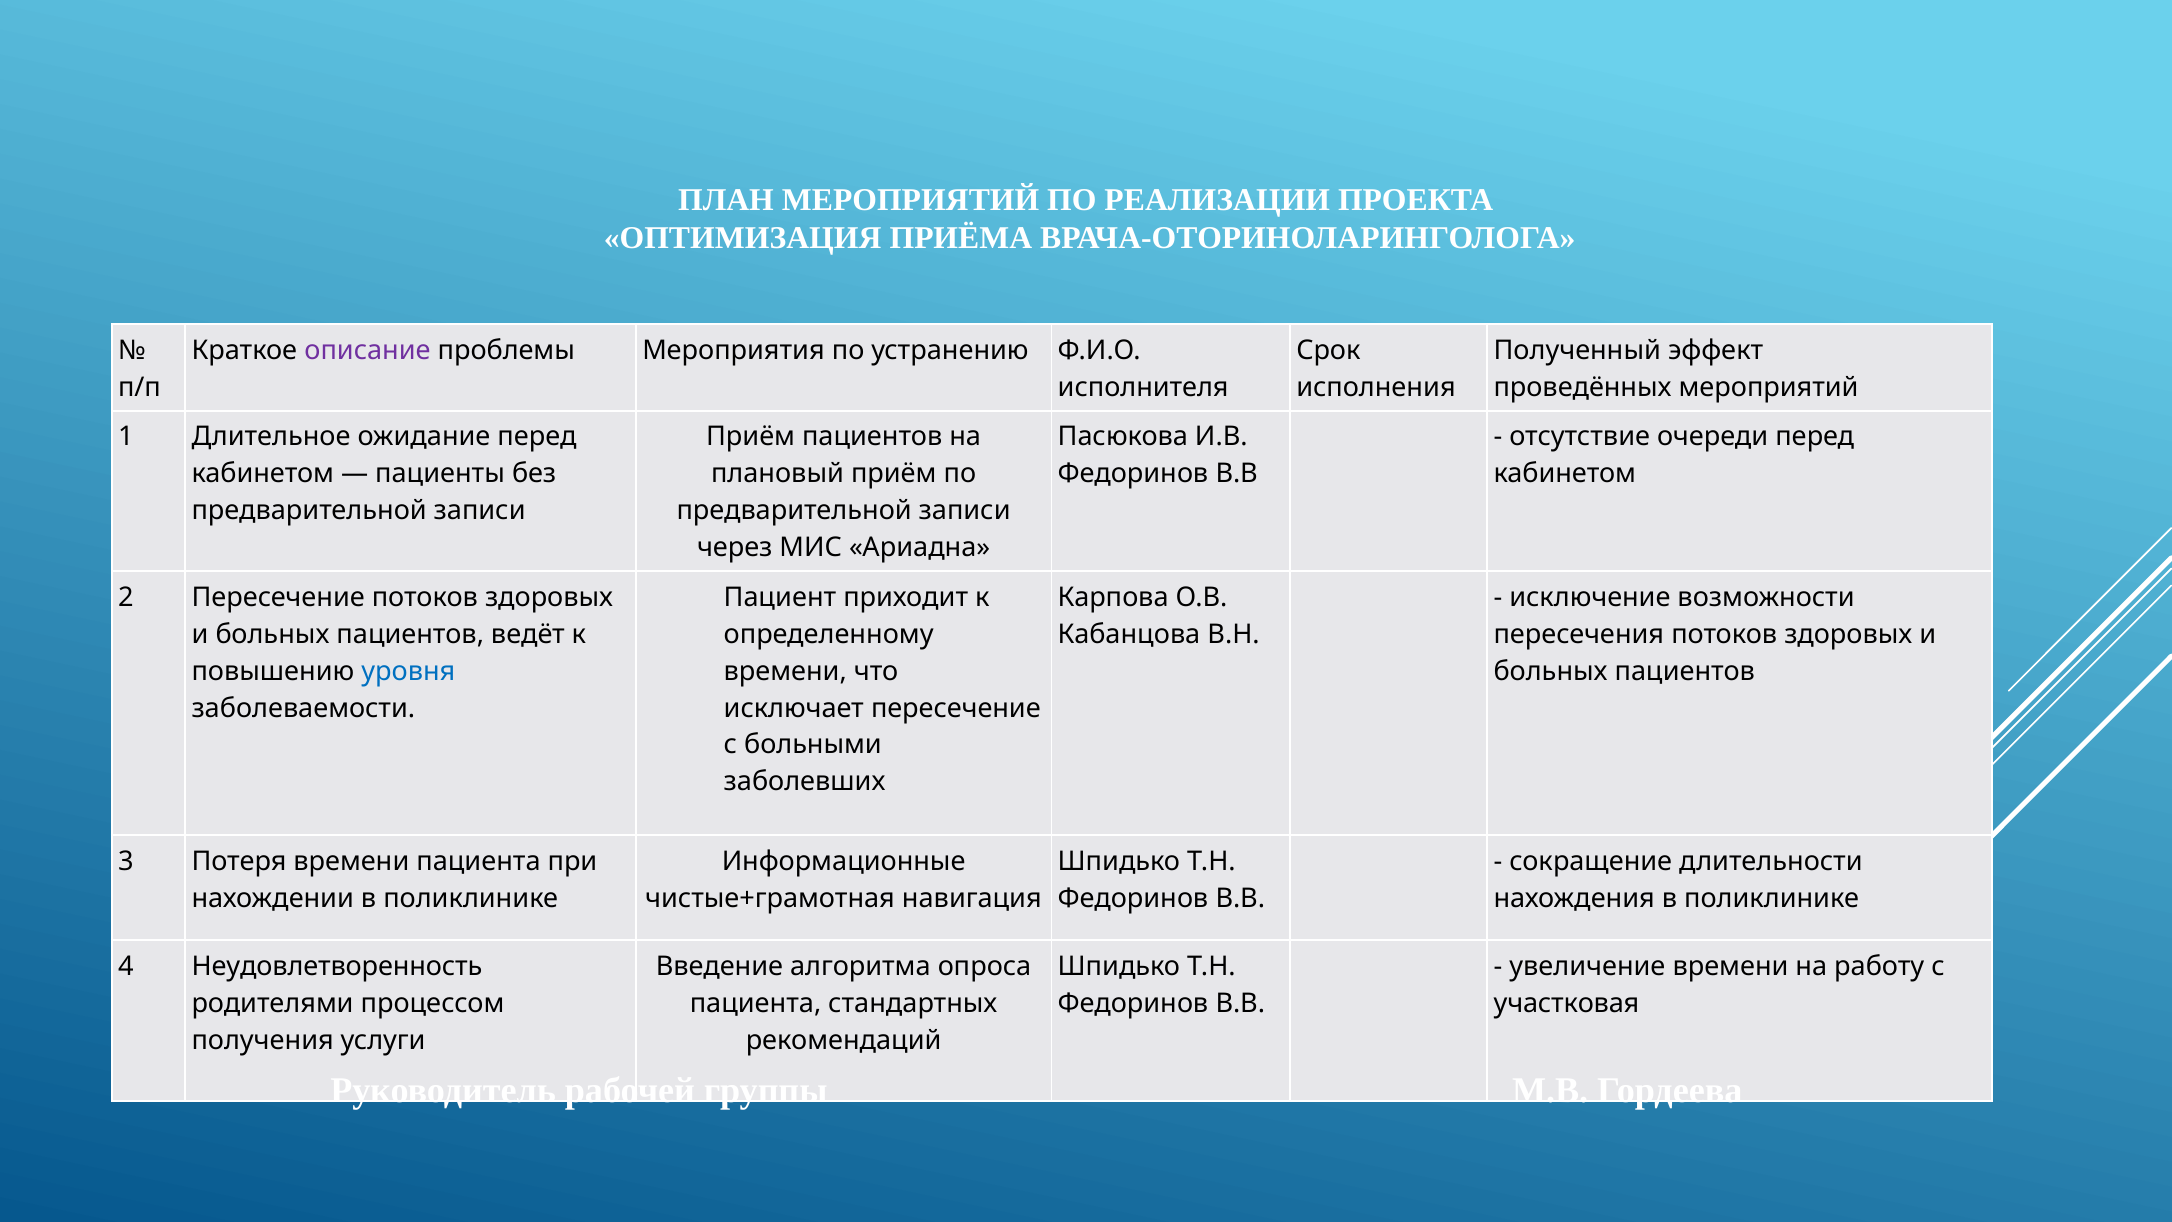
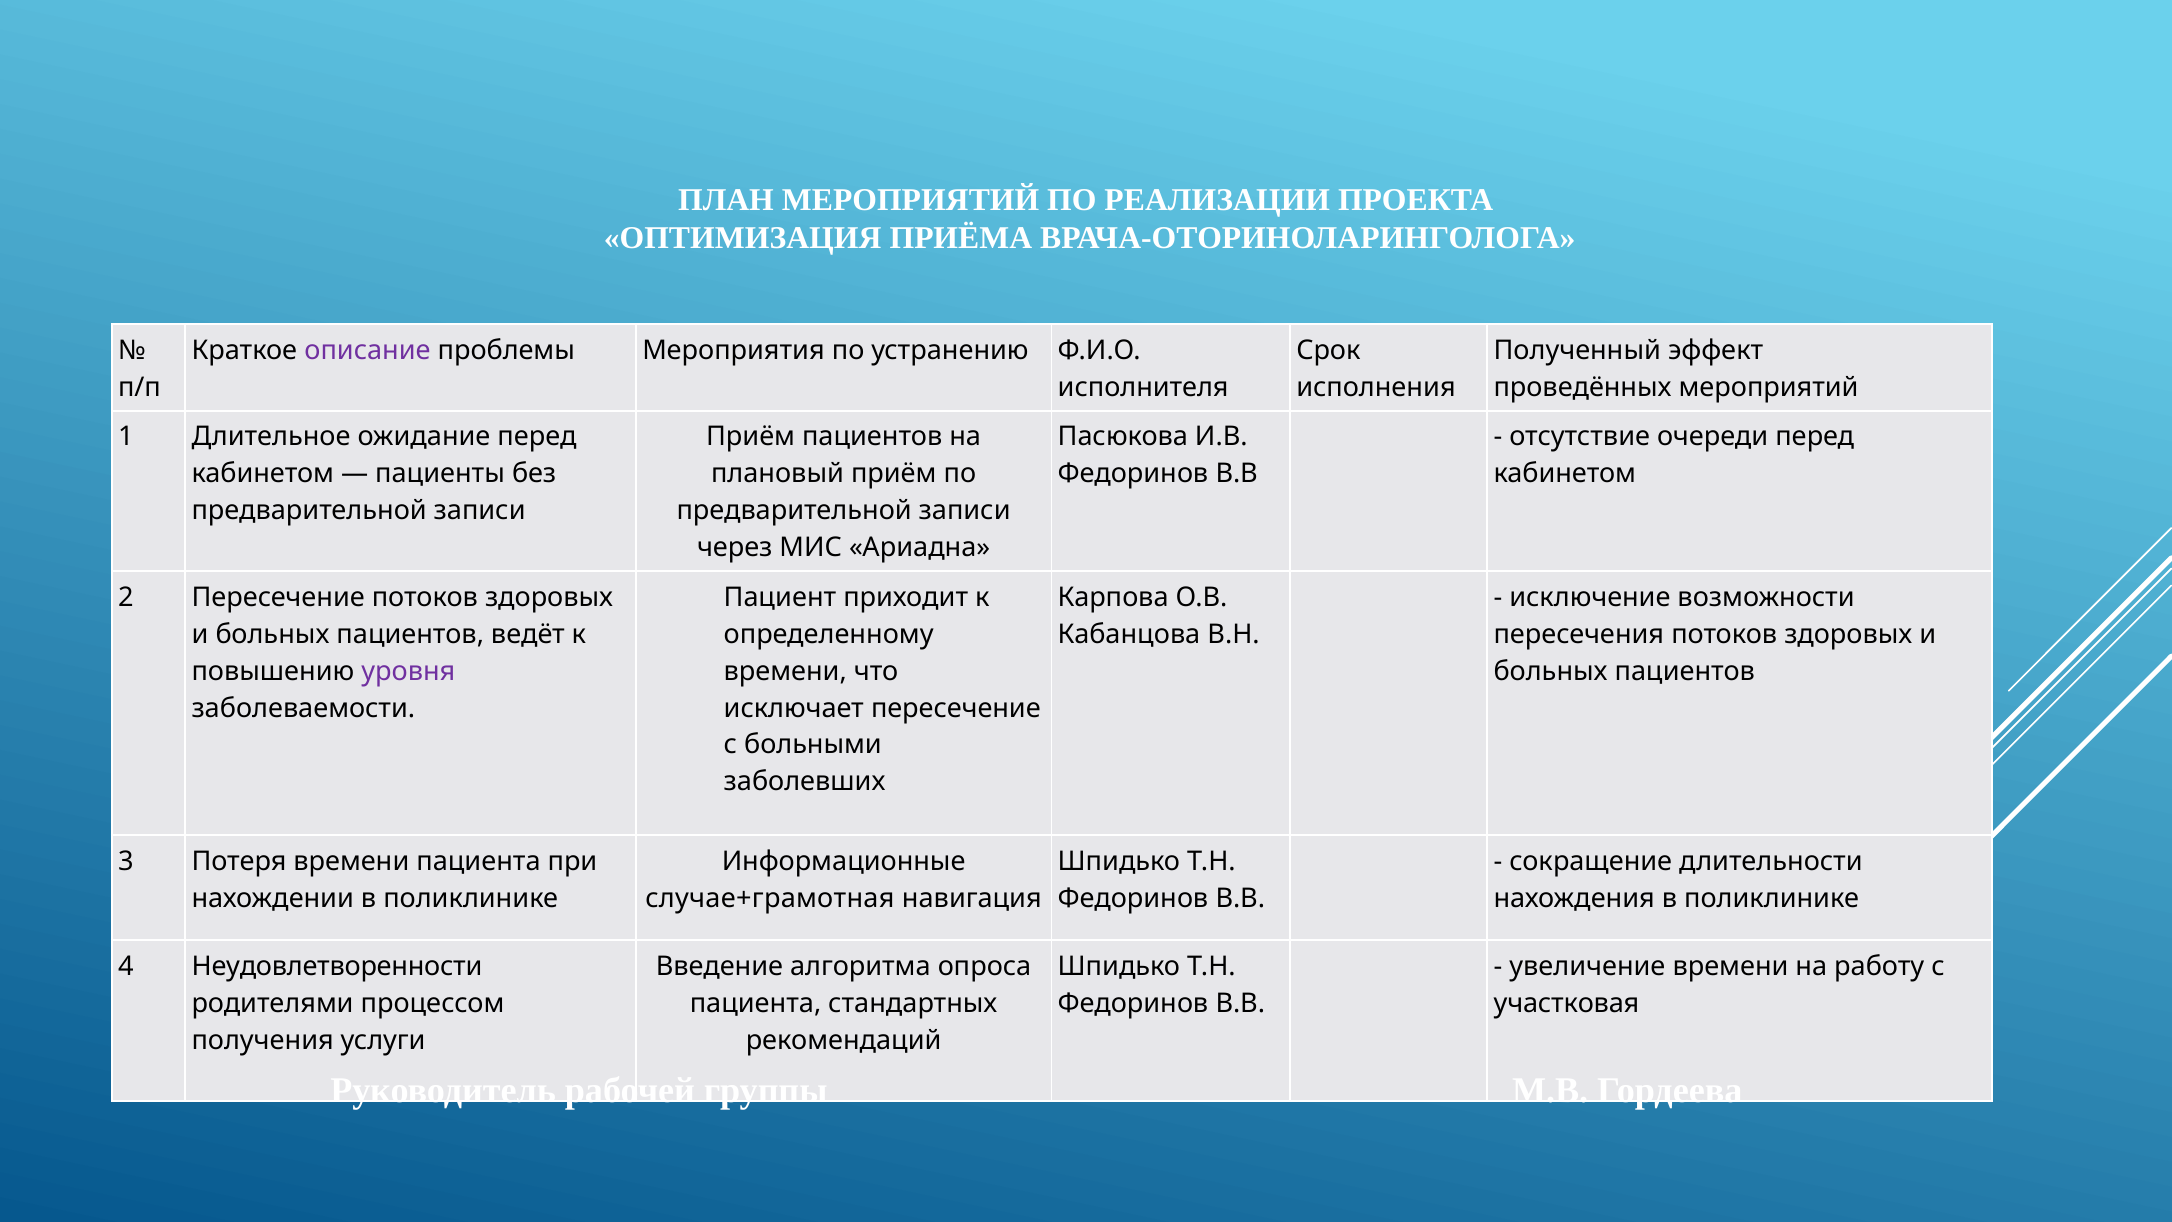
уровня colour: blue -> purple
чистые+грамотная: чистые+грамотная -> случае+грамотная
Неудовлетворенность: Неудовлетворенность -> Неудовлетворенности
